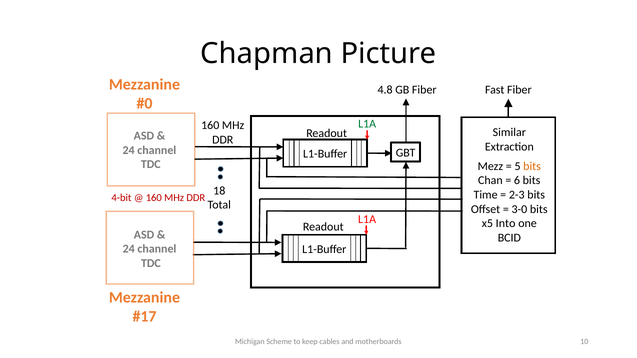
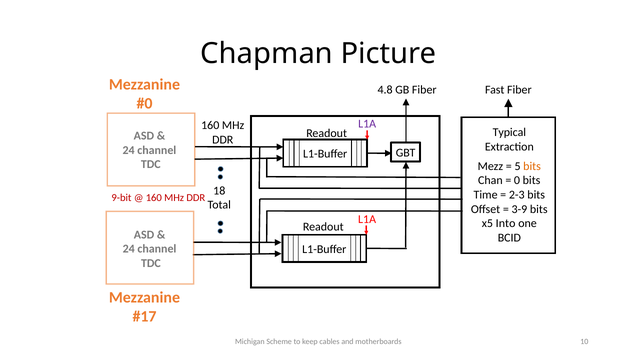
L1A at (367, 124) colour: green -> purple
Similar: Similar -> Typical
6: 6 -> 0
4-bit: 4-bit -> 9-bit
3-0: 3-0 -> 3-9
